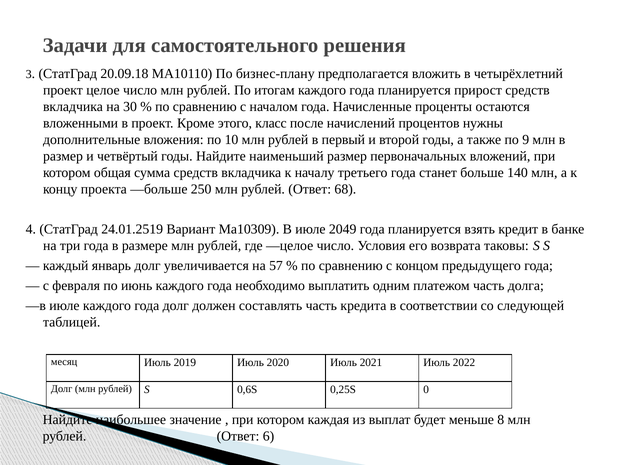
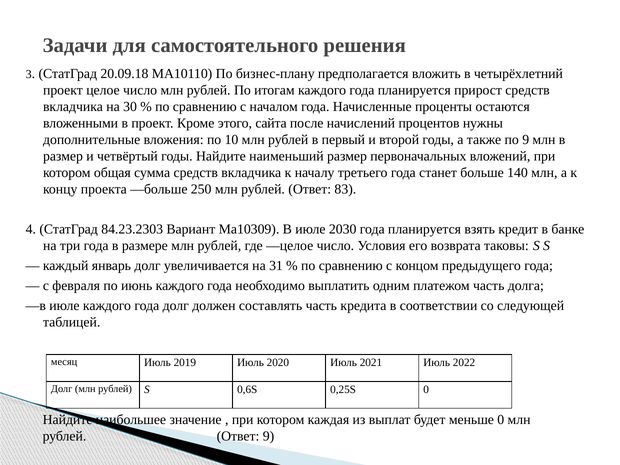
класс: класс -> сайта
68: 68 -> 83
24.01.2519: 24.01.2519 -> 84.23.2303
2049: 2049 -> 2030
57: 57 -> 31
меньше 8: 8 -> 0
Ответ 6: 6 -> 9
